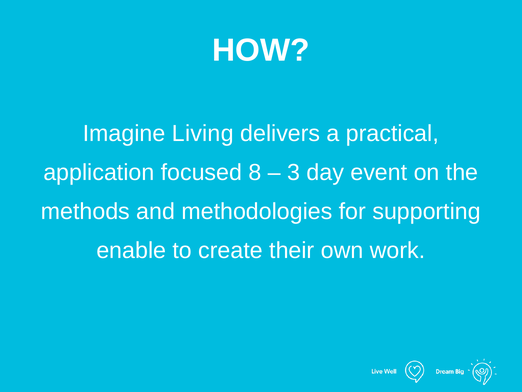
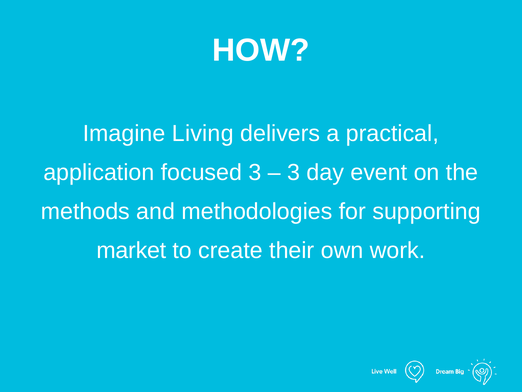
focused 8: 8 -> 3
enable: enable -> market
